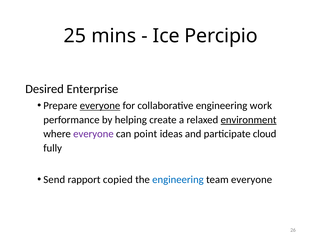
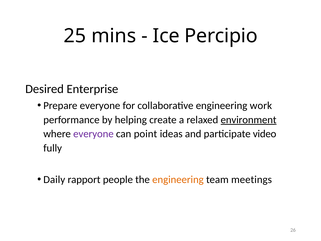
everyone at (100, 106) underline: present -> none
cloud: cloud -> video
Send: Send -> Daily
copied: copied -> people
engineering at (178, 179) colour: blue -> orange
team everyone: everyone -> meetings
